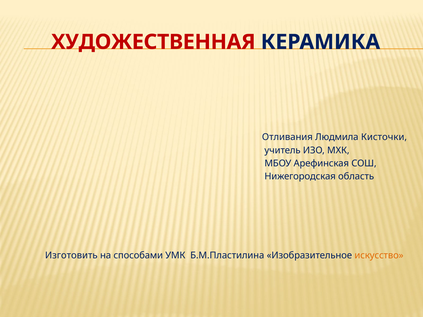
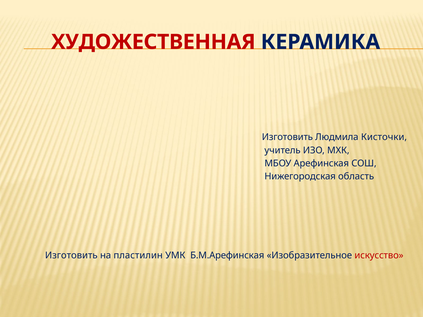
Отливания at (287, 137): Отливания -> Изготовить
способами: способами -> пластилин
Б.М.Пластилина: Б.М.Пластилина -> Б.М.Арефинская
искусство colour: orange -> red
